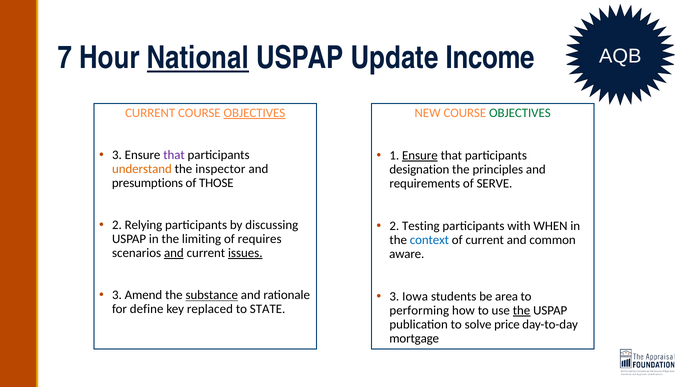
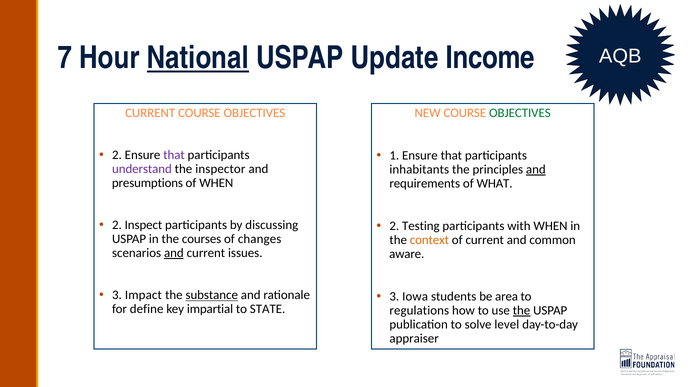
OBJECTIVES at (254, 113) underline: present -> none
3 at (117, 155): 3 -> 2
Ensure at (420, 155) underline: present -> none
understand colour: orange -> purple
designation: designation -> inhabitants
and at (536, 169) underline: none -> present
of THOSE: THOSE -> WHEN
SERVE: SERVE -> WHAT
Relying: Relying -> Inspect
limiting: limiting -> courses
requires: requires -> changes
context colour: blue -> orange
issues underline: present -> none
Amend: Amend -> Impact
replaced: replaced -> impartial
performing: performing -> regulations
price: price -> level
mortgage: mortgage -> appraiser
